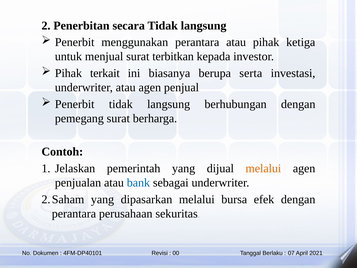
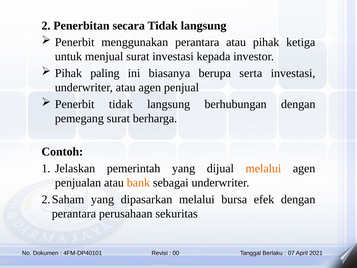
surat terbitkan: terbitkan -> investasi
terkait: terkait -> paling
bank colour: blue -> orange
